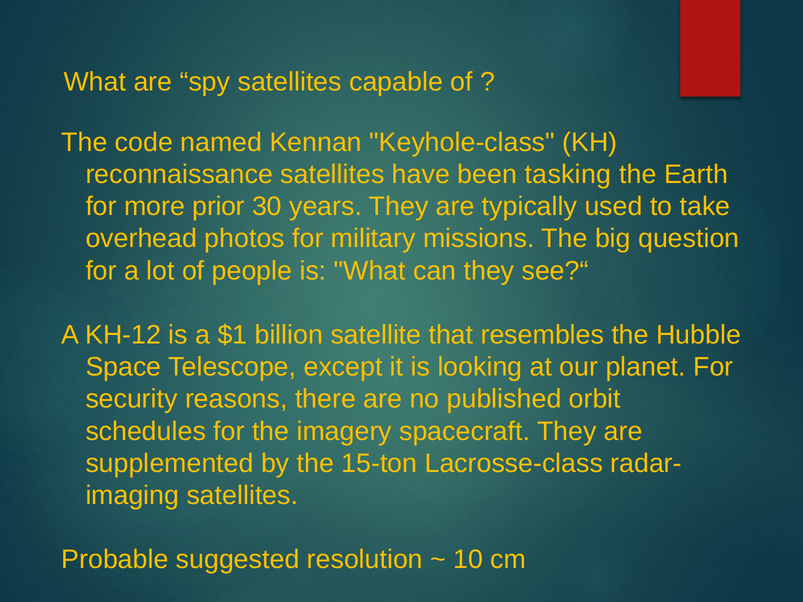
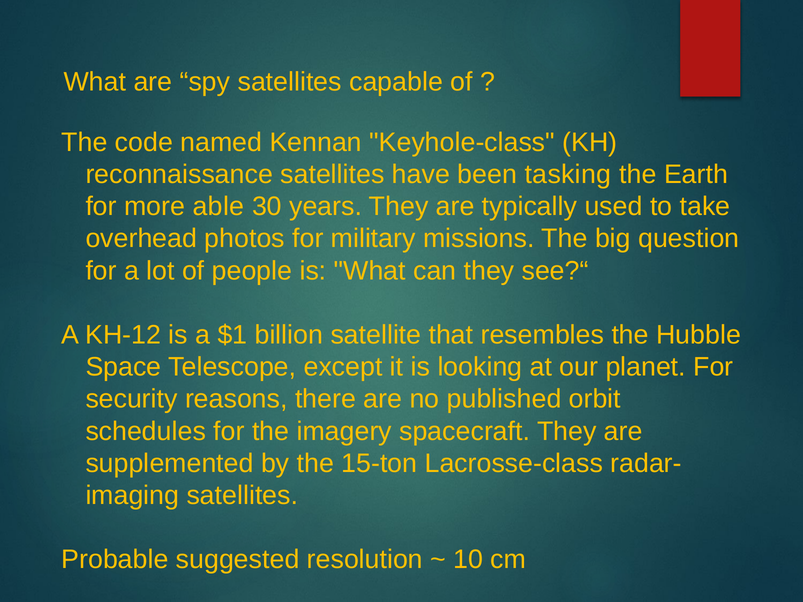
prior: prior -> able
